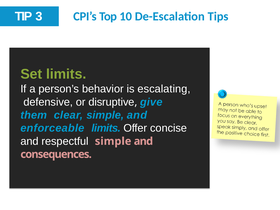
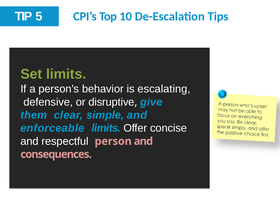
3: 3 -> 5
respectful simple: simple -> person
